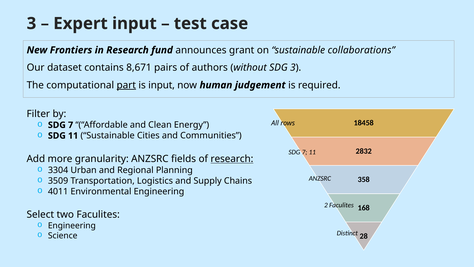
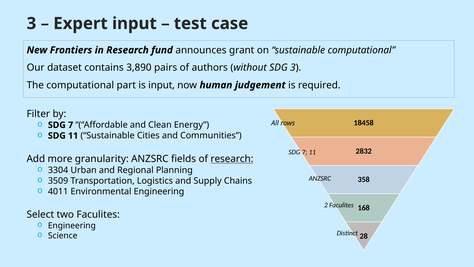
sustainable collaborations: collaborations -> computational
8,671: 8,671 -> 3,890
part underline: present -> none
